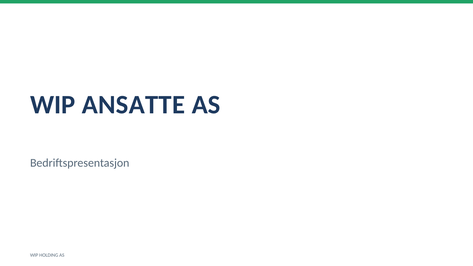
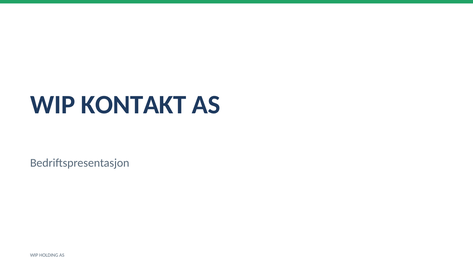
ANSATTE: ANSATTE -> KONTAKT
